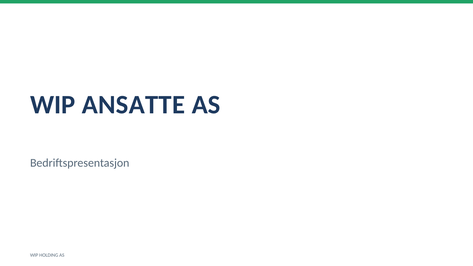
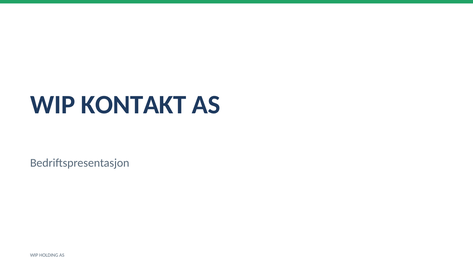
ANSATTE: ANSATTE -> KONTAKT
